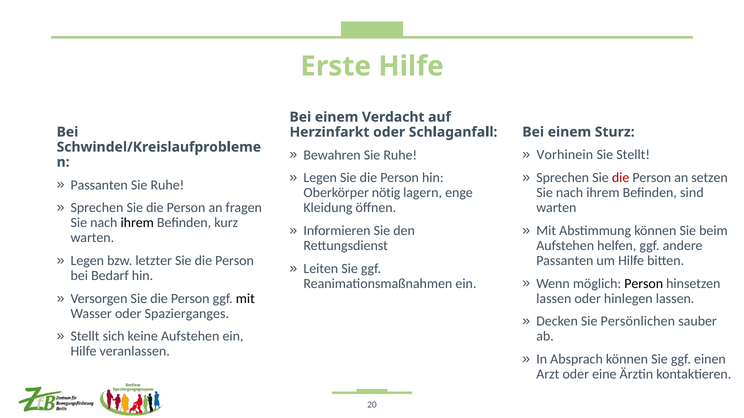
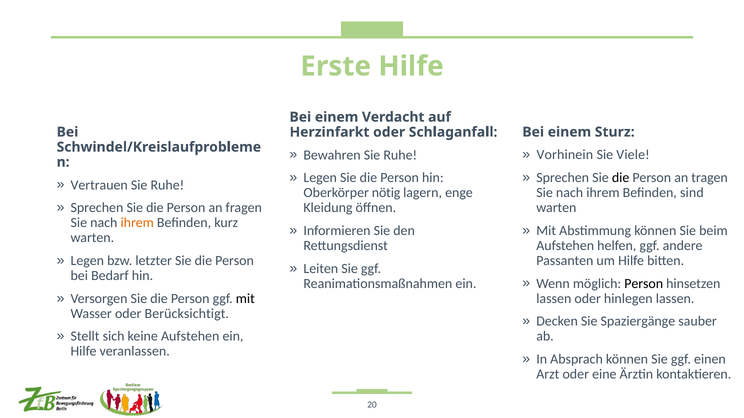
Sie Stellt: Stellt -> Viele
die at (621, 178) colour: red -> black
setzen: setzen -> tragen
Passanten at (99, 185): Passanten -> Vertrauen
ihrem at (137, 223) colour: black -> orange
Spazierganges: Spazierganges -> Berücksichtigt
Persönlichen: Persönlichen -> Spaziergänge
